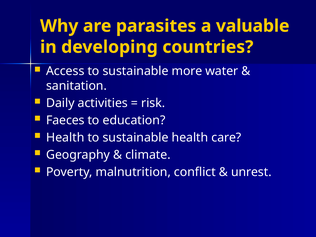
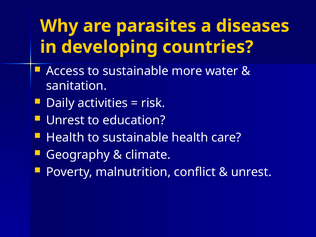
valuable: valuable -> diseases
Faeces at (65, 120): Faeces -> Unrest
